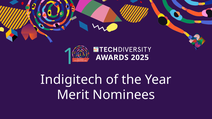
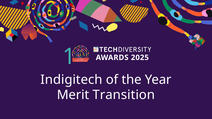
Nominees: Nominees -> Transition
